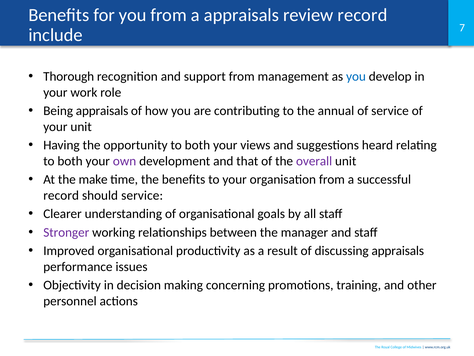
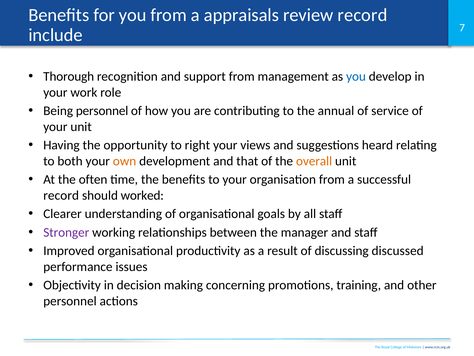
Being appraisals: appraisals -> personnel
opportunity to both: both -> right
own colour: purple -> orange
overall colour: purple -> orange
make: make -> often
should service: service -> worked
discussing appraisals: appraisals -> discussed
